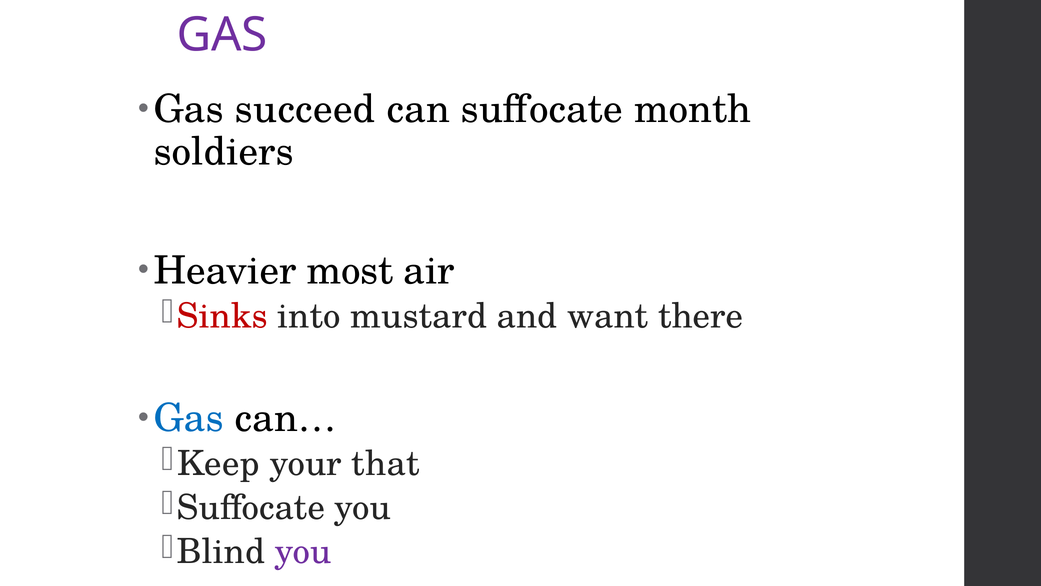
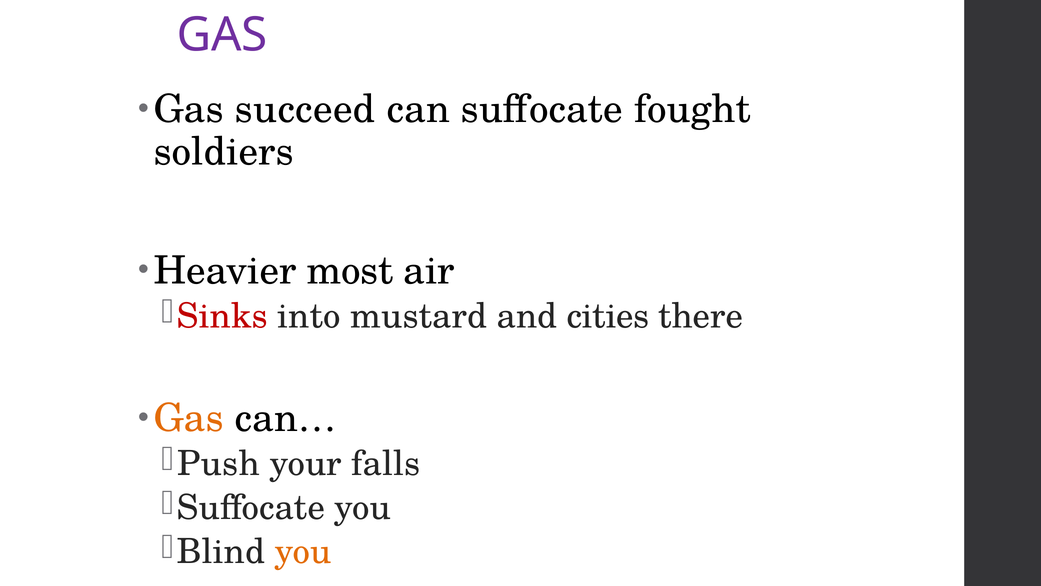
month: month -> fought
want: want -> cities
Gas at (189, 418) colour: blue -> orange
Keep: Keep -> Push
that: that -> falls
you at (303, 551) colour: purple -> orange
